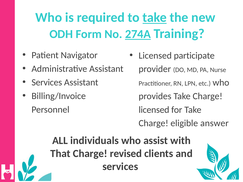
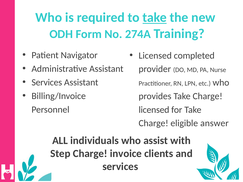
274A underline: present -> none
participate: participate -> completed
That: That -> Step
revised: revised -> invoice
